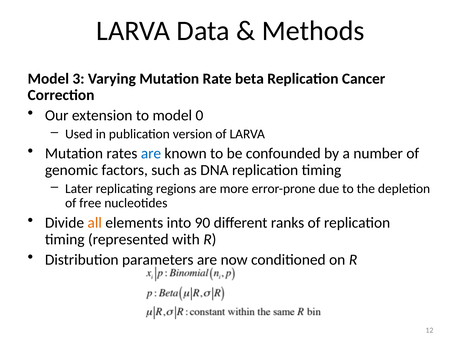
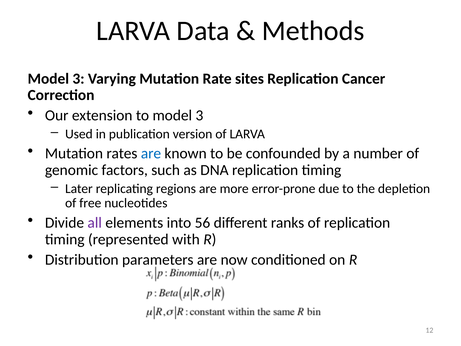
beta: beta -> sites
to model 0: 0 -> 3
all colour: orange -> purple
90: 90 -> 56
